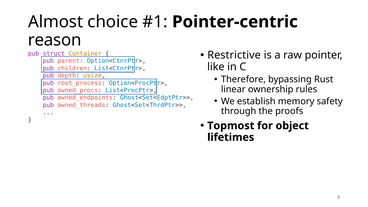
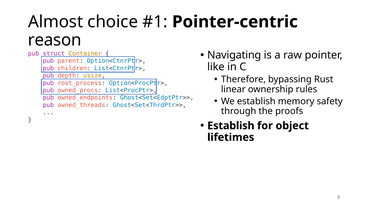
Restrictive: Restrictive -> Navigating
Topmost at (231, 126): Topmost -> Establish
